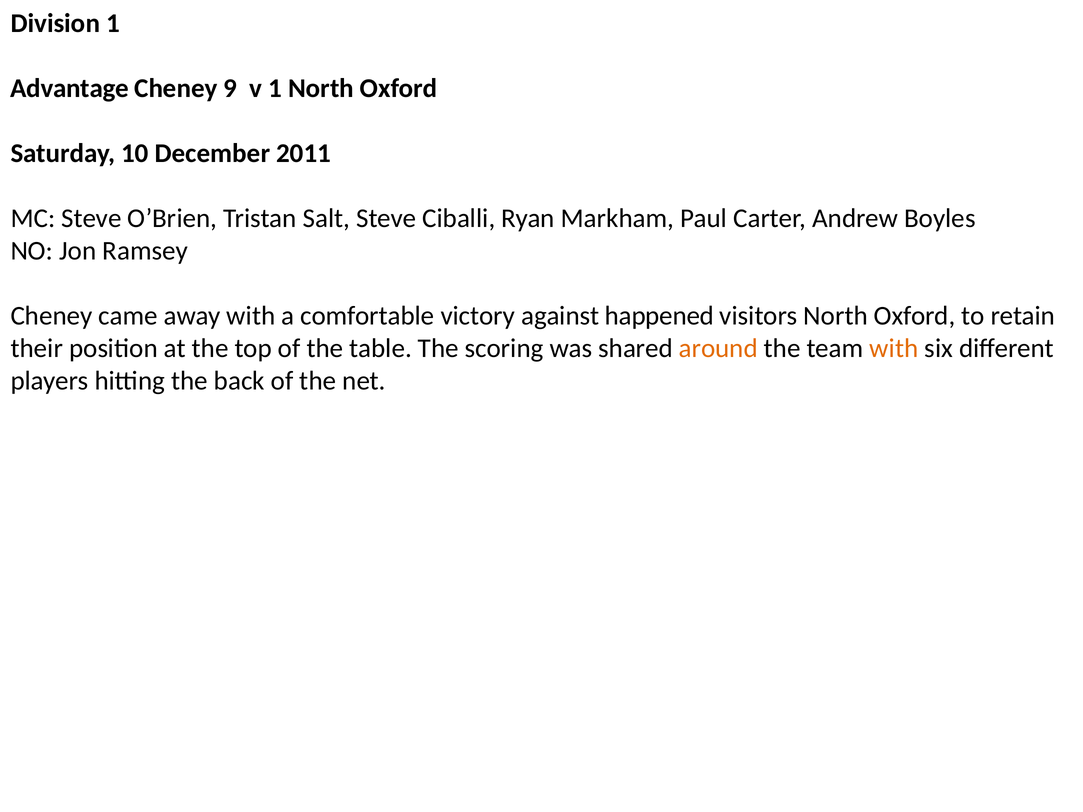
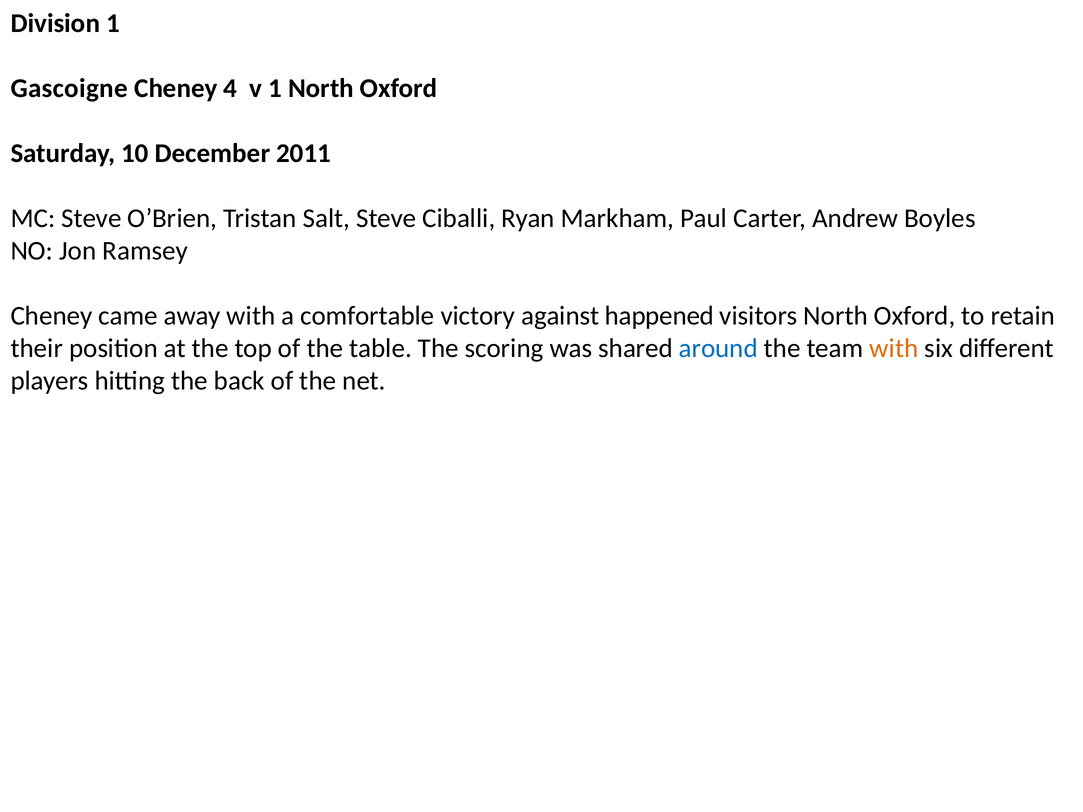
Advantage: Advantage -> Gascoigne
9: 9 -> 4
around colour: orange -> blue
